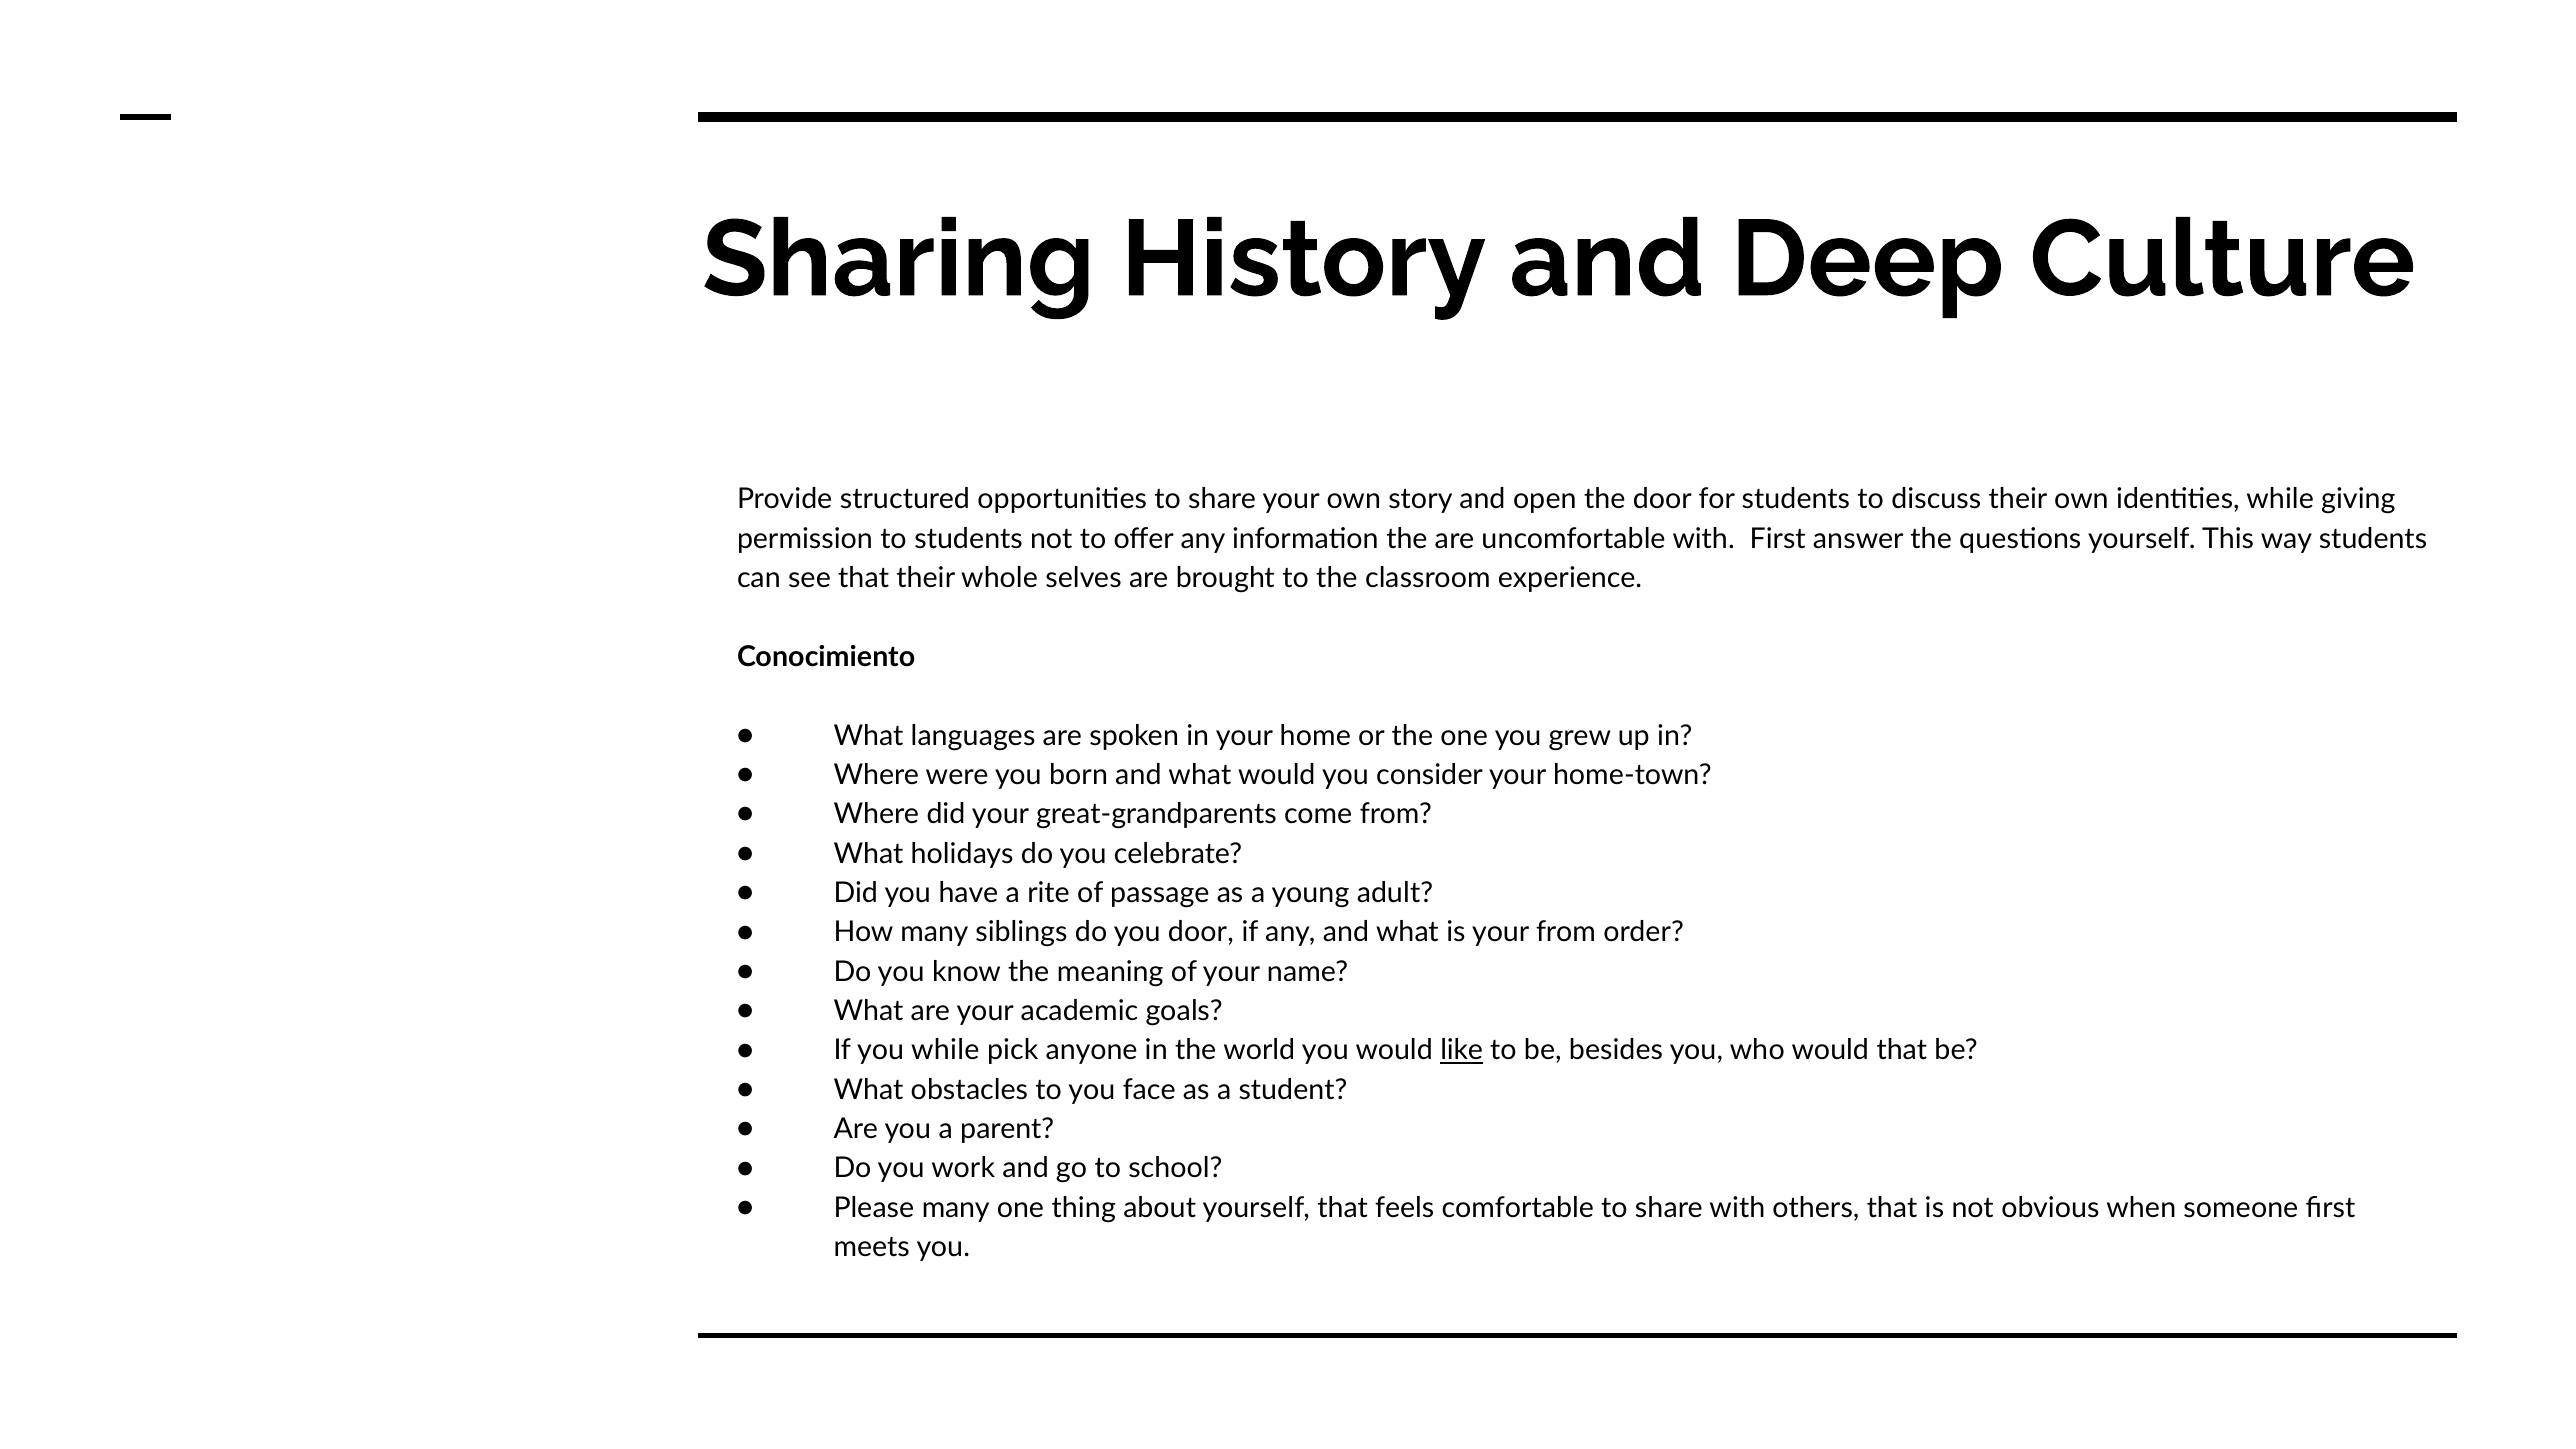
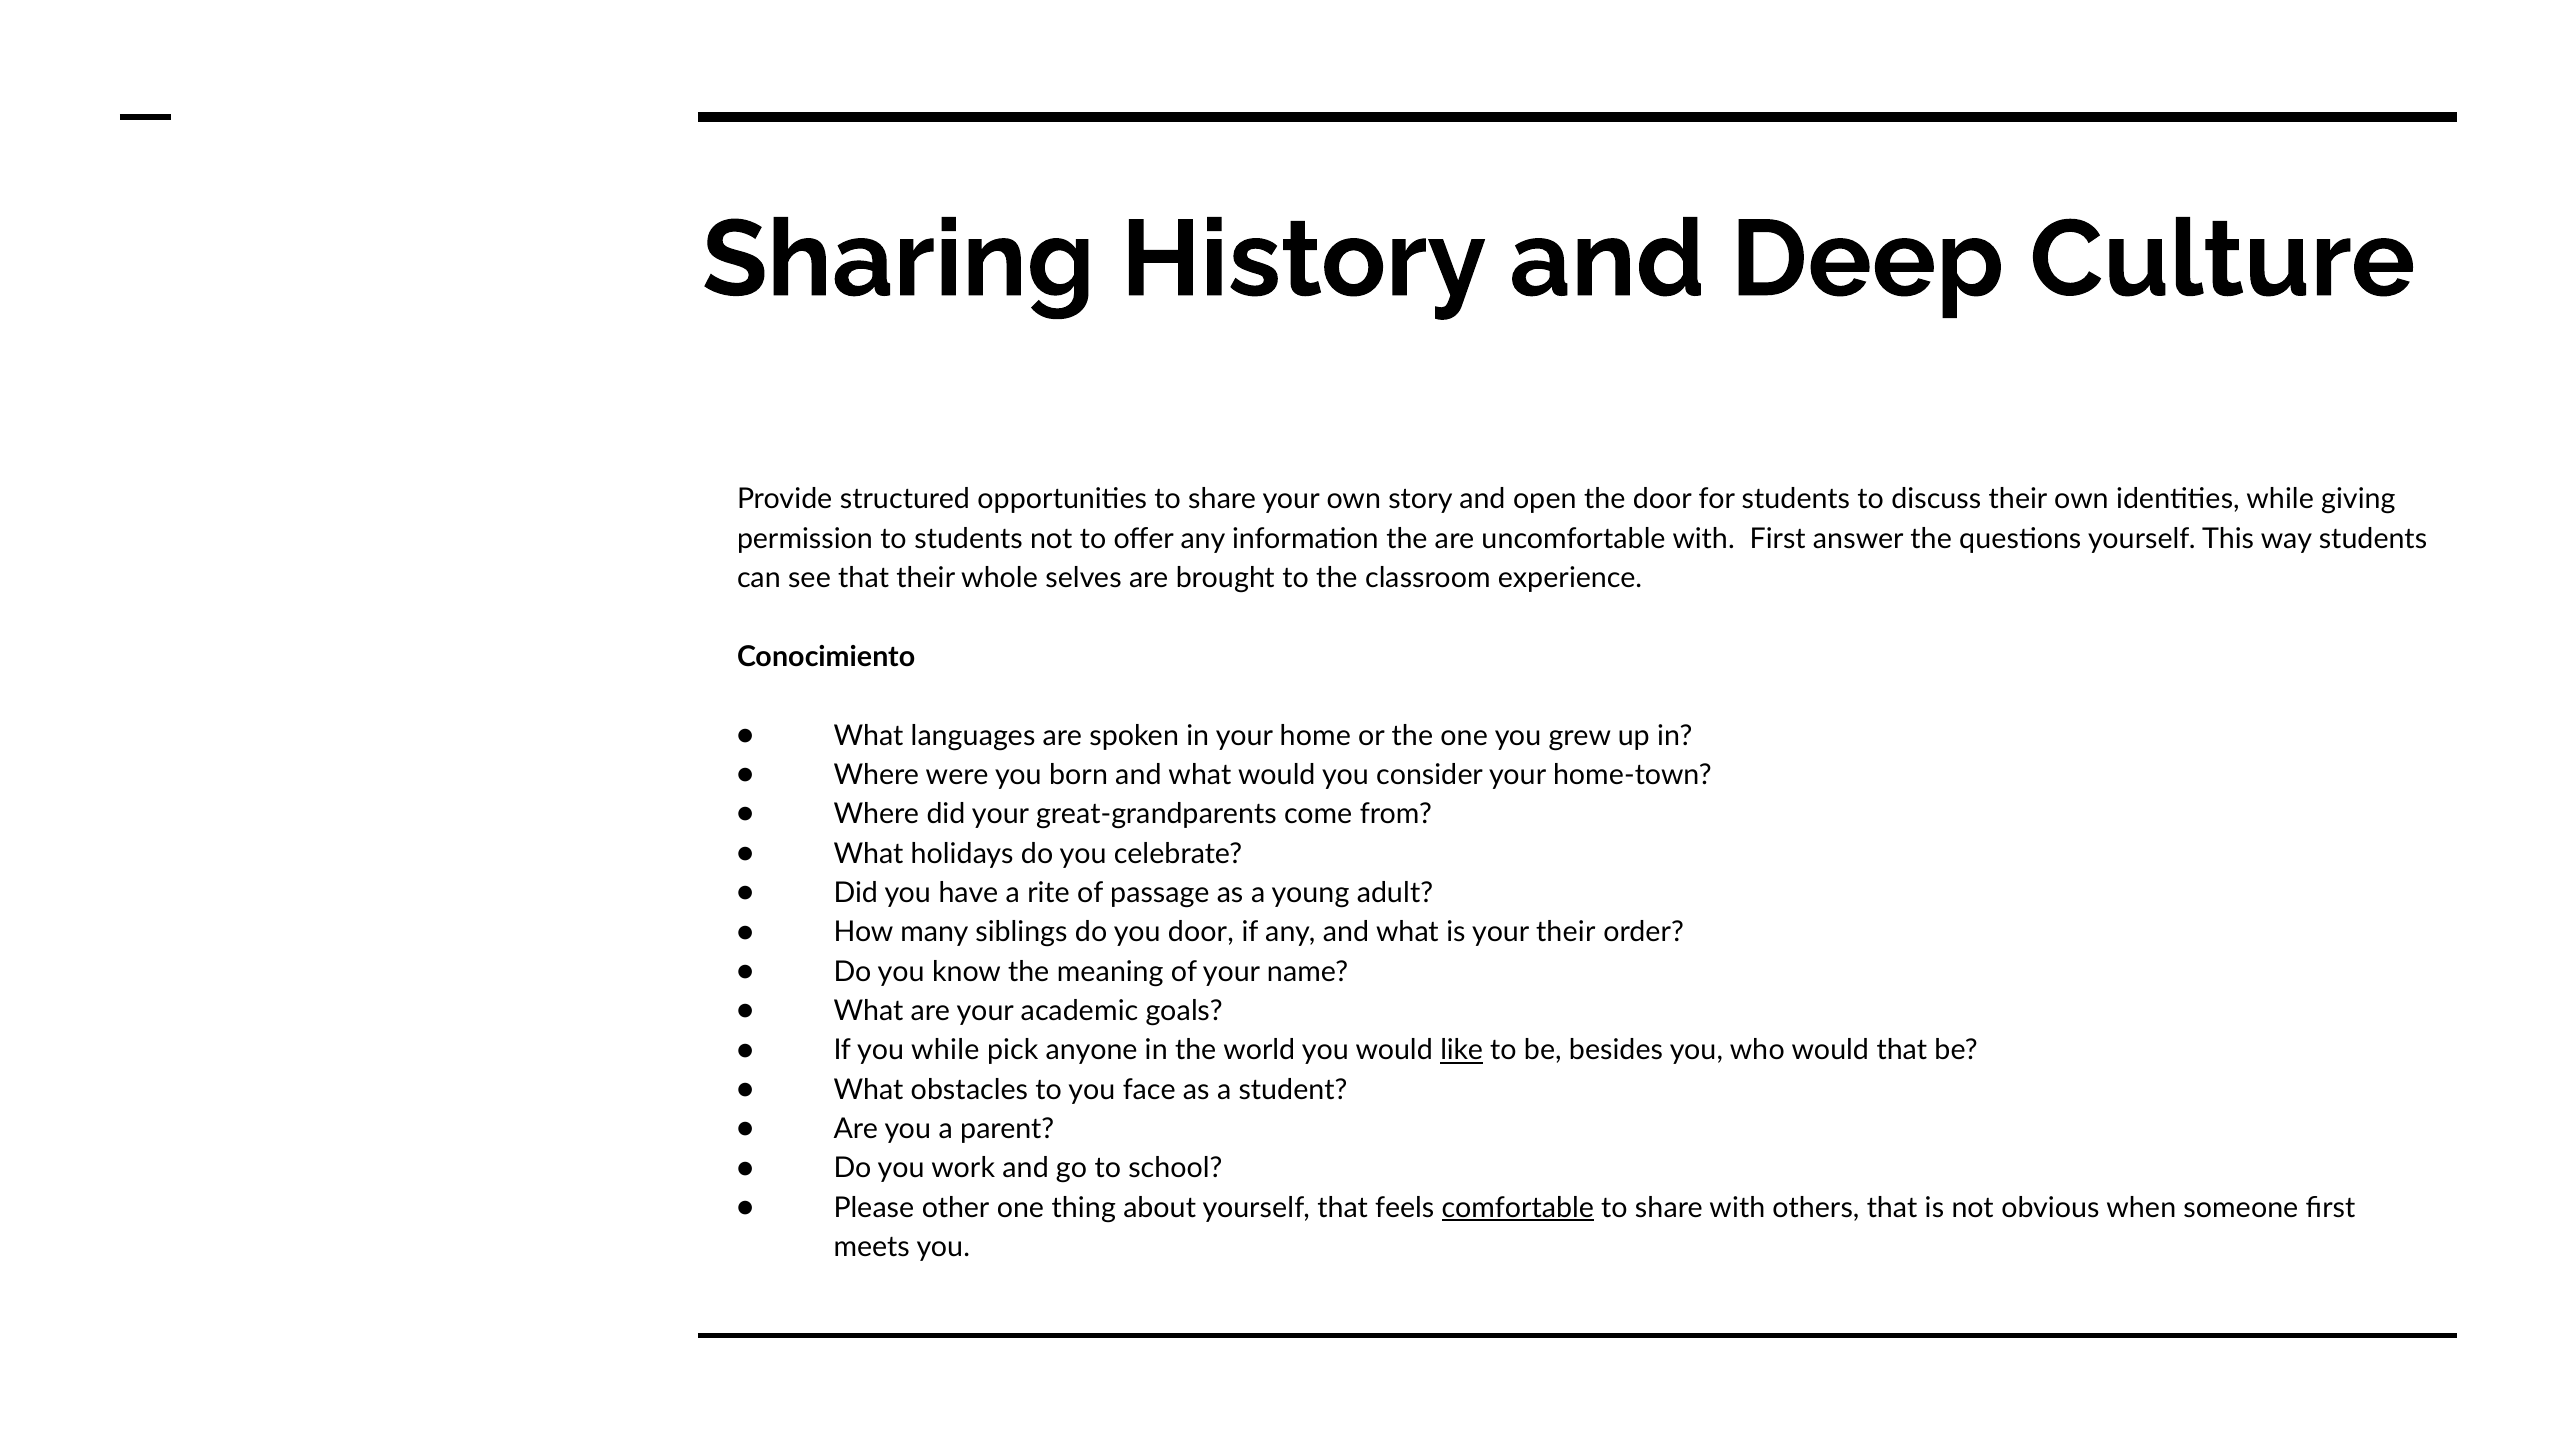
your from: from -> their
Please many: many -> other
comfortable underline: none -> present
